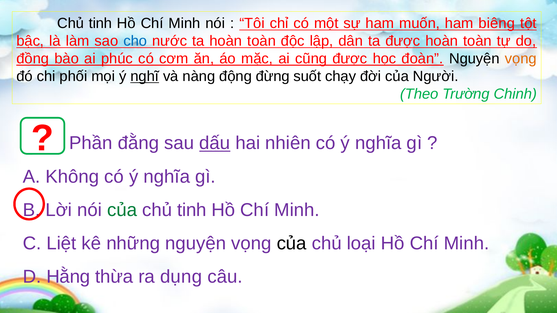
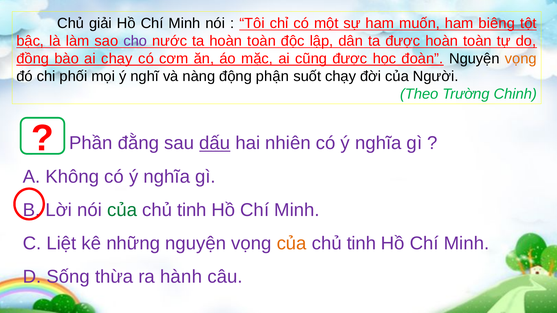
tinh at (101, 24): tinh -> giải
cho colour: blue -> purple
ai phúc: phúc -> chạy
nghĩ underline: present -> none
đừng: đừng -> phận
của at (292, 244) colour: black -> orange
loại at (361, 244): loại -> tinh
Hằng: Hằng -> Sống
dụng: dụng -> hành
